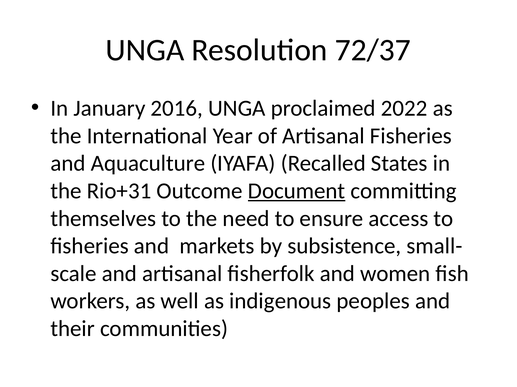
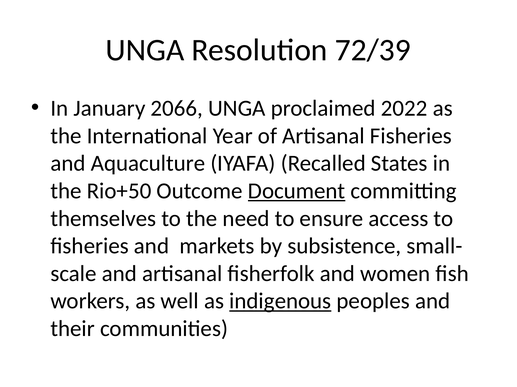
72/37: 72/37 -> 72/39
2016: 2016 -> 2066
Rio+31: Rio+31 -> Rio+50
indigenous underline: none -> present
